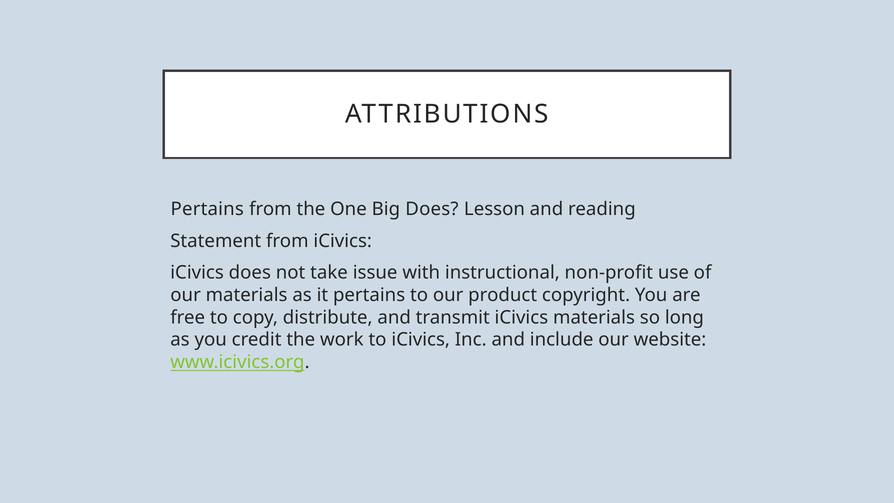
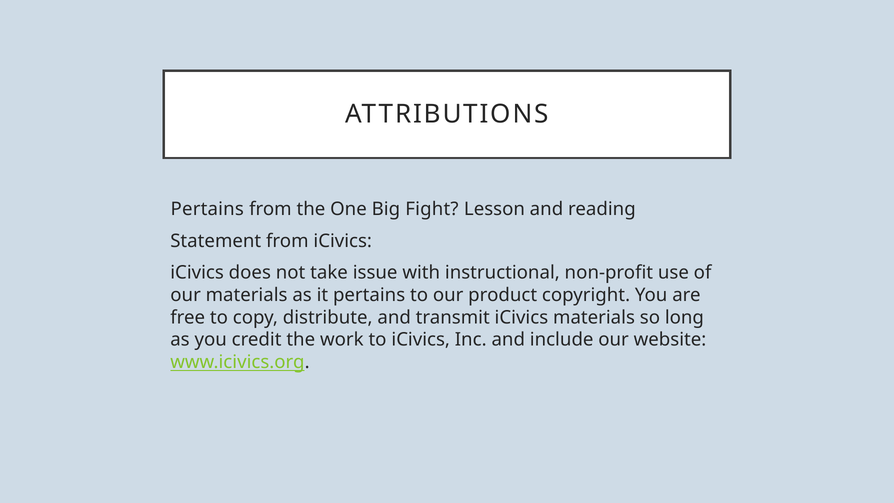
Big Does: Does -> Fight
